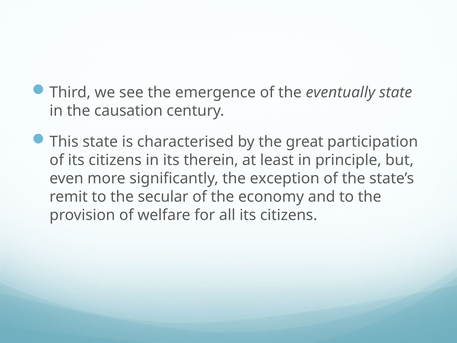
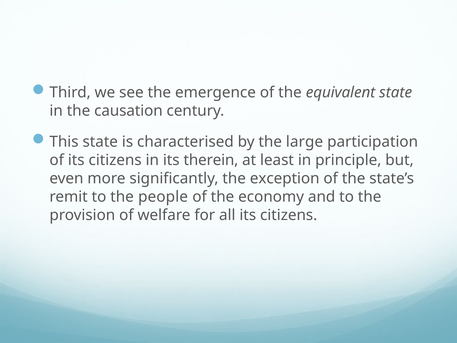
eventually: eventually -> equivalent
great: great -> large
secular: secular -> people
